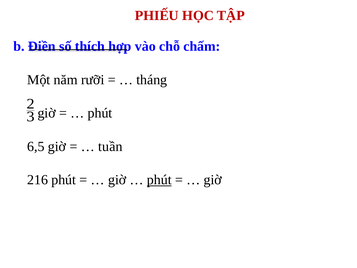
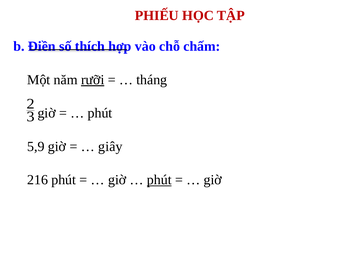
rưỡi underline: none -> present
6,5: 6,5 -> 5,9
tuần: tuần -> giây
